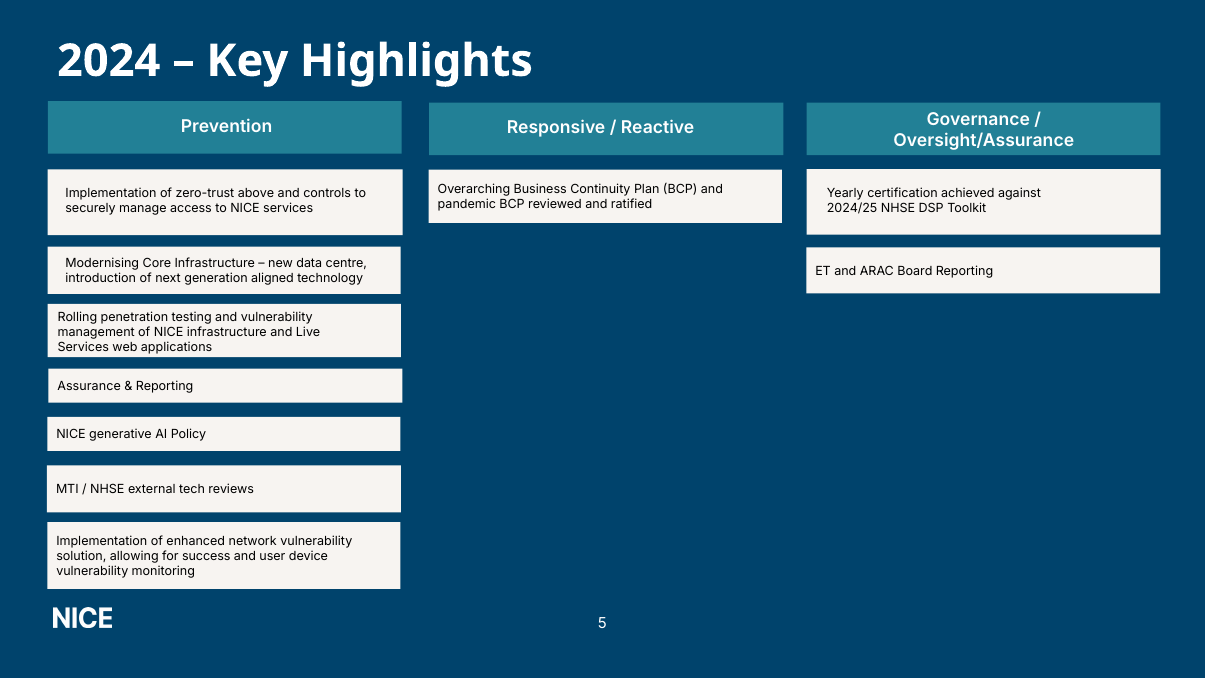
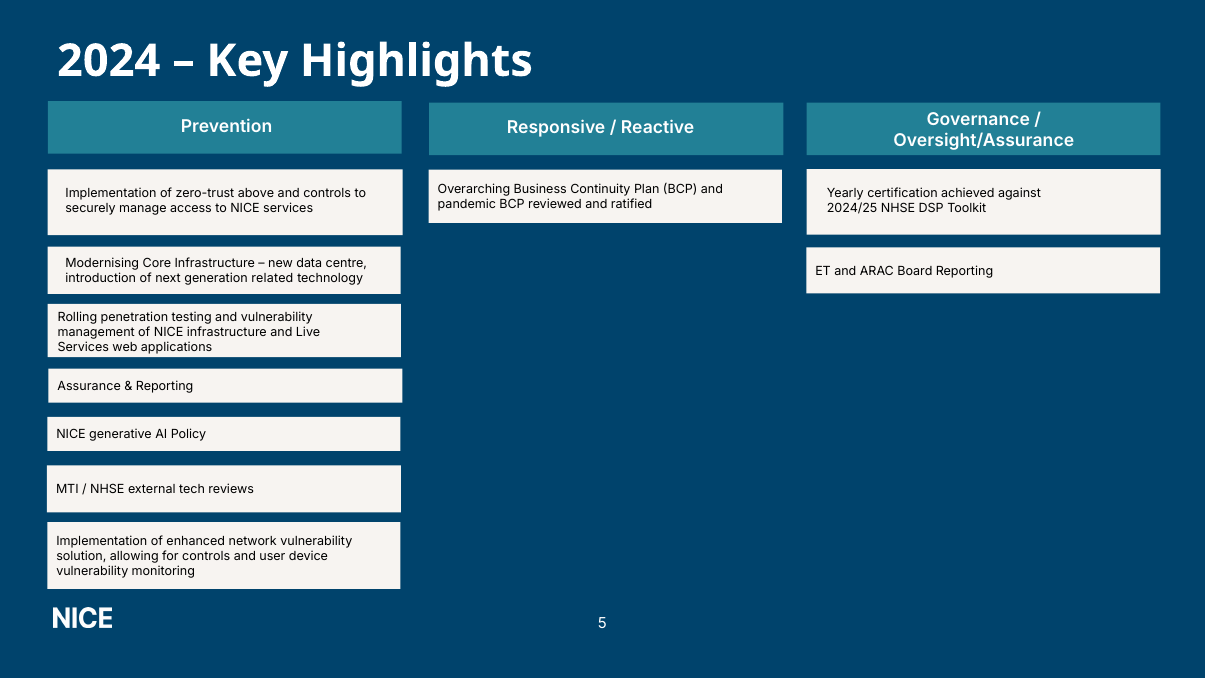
aligned: aligned -> related
for success: success -> controls
